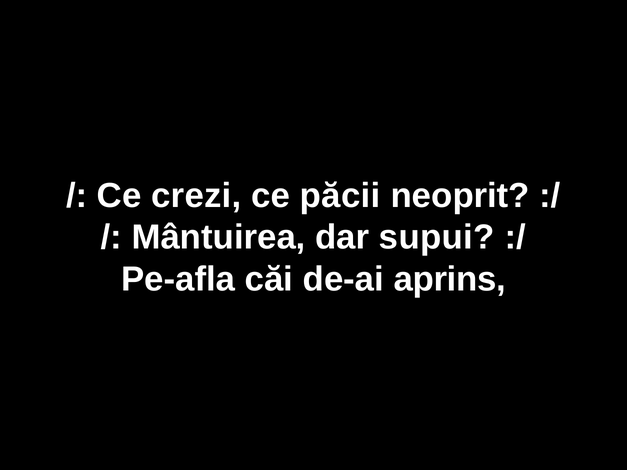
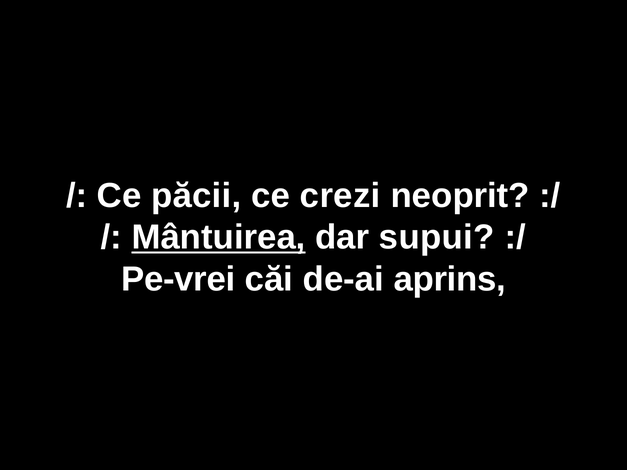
crezi: crezi -> păcii
păcii: păcii -> crezi
Mântuirea underline: none -> present
Pe-afla: Pe-afla -> Pe-vrei
